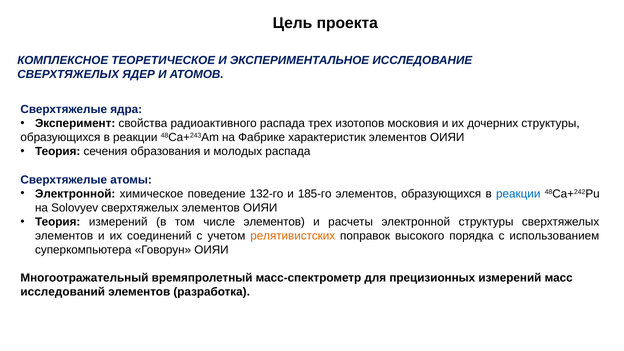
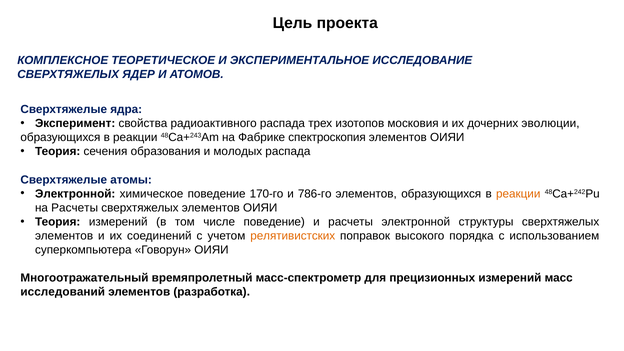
дочерних структуры: структуры -> эволюции
характеристик: характеристик -> спектроскопия
132-го: 132-го -> 170-го
185-го: 185-го -> 786-го
реакции at (518, 194) colour: blue -> orange
на Solovyev: Solovyev -> Расчеты
числе элементов: элементов -> поведение
